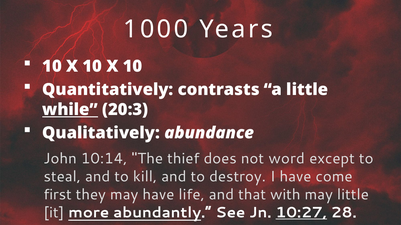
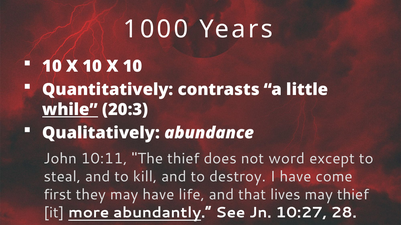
10:14: 10:14 -> 10:11
with: with -> lives
may little: little -> thief
10:27 underline: present -> none
